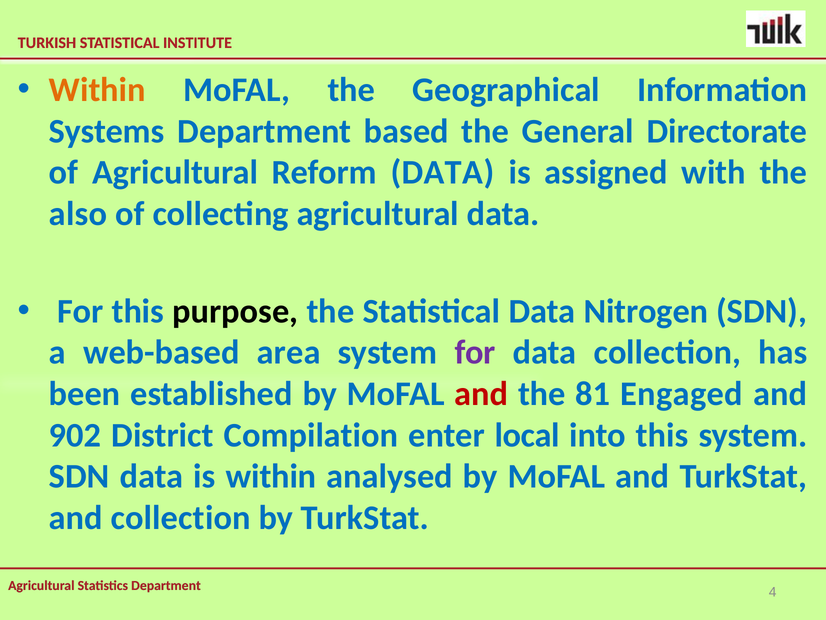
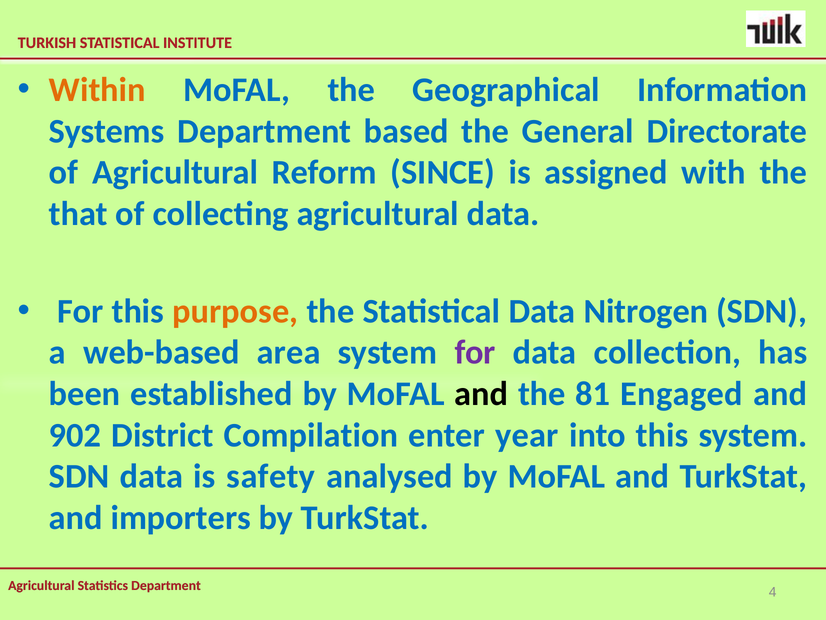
Reform DATA: DATA -> SINCE
also: also -> that
purpose colour: black -> orange
and at (481, 394) colour: red -> black
local: local -> year
is within: within -> safety
and collection: collection -> importers
